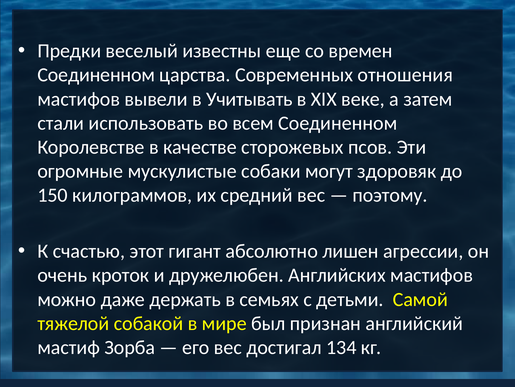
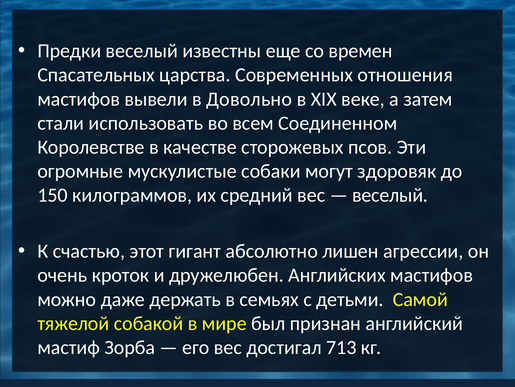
Соединенном at (96, 75): Соединенном -> Спасательных
Учитывать: Учитывать -> Довольно
поэтому at (390, 195): поэтому -> веселый
134: 134 -> 713
